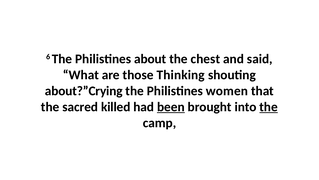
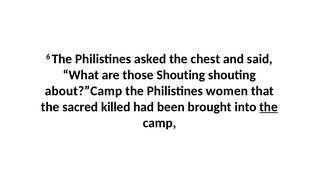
about: about -> asked
those Thinking: Thinking -> Shouting
about?”Crying: about?”Crying -> about?”Camp
been underline: present -> none
